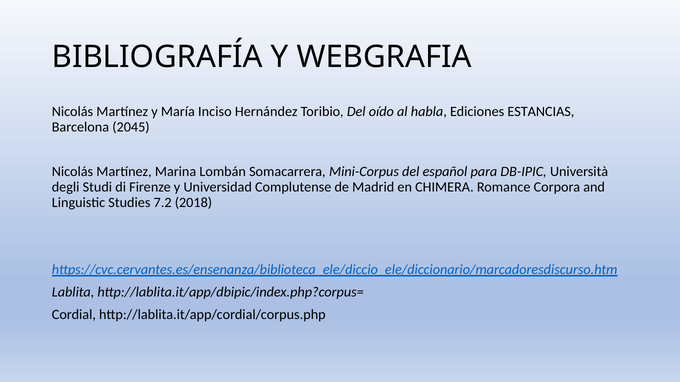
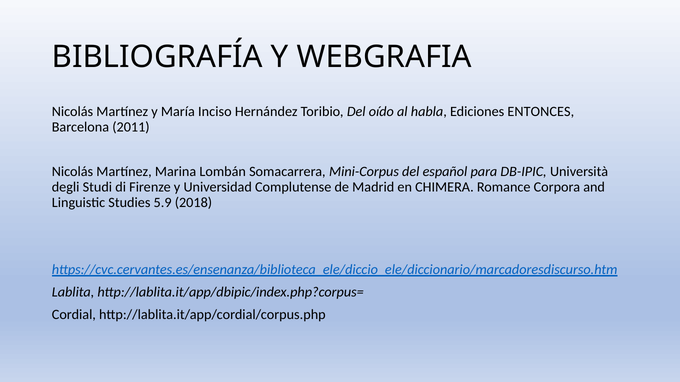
ESTANCIAS: ESTANCIAS -> ENTONCES
2045: 2045 -> 2011
7.2: 7.2 -> 5.9
